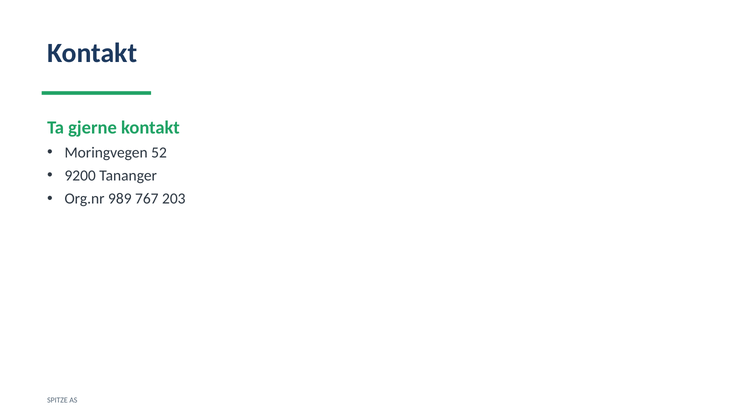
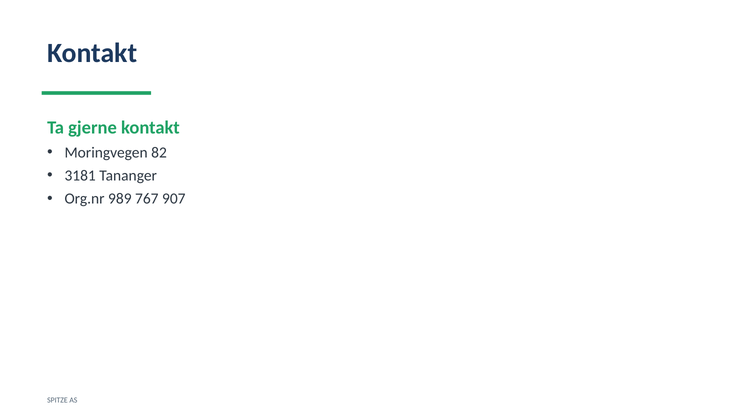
52: 52 -> 82
9200: 9200 -> 3181
203: 203 -> 907
